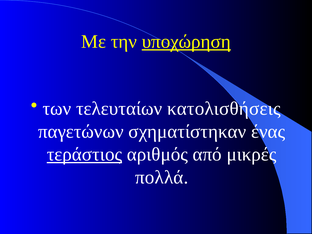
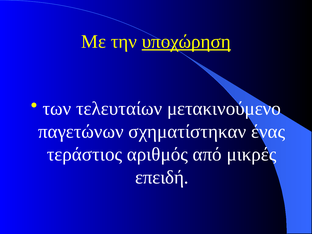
κατολισθήσεις: κατολισθήσεις -> μετακινούμενο
τεράστιος underline: present -> none
πολλά: πολλά -> επειδή
